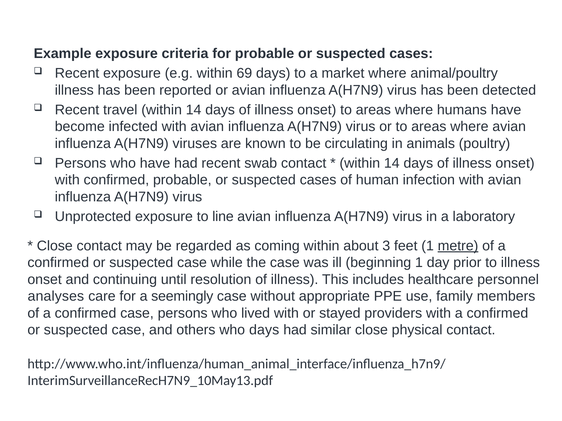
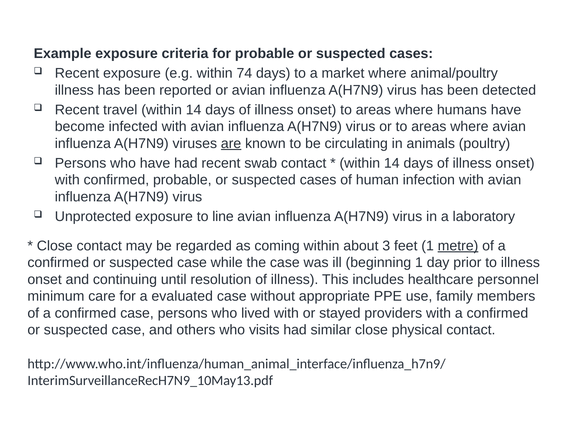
69: 69 -> 74
are underline: none -> present
analyses: analyses -> minimum
seemingly: seemingly -> evaluated
who days: days -> visits
